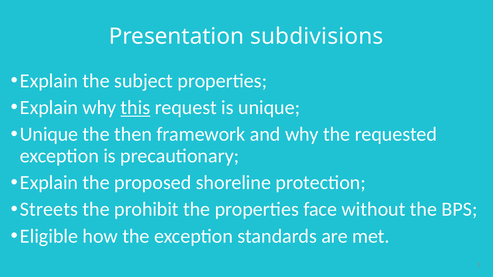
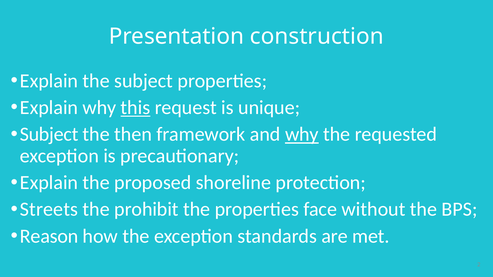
subdivisions: subdivisions -> construction
Unique at (49, 134): Unique -> Subject
why at (302, 134) underline: none -> present
Eligible: Eligible -> Reason
